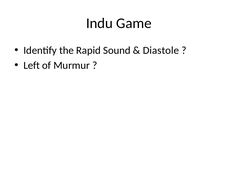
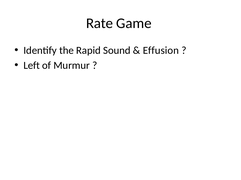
Indu: Indu -> Rate
Diastole: Diastole -> Effusion
